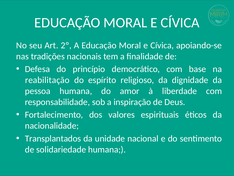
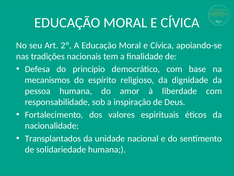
reabilitação: reabilitação -> mecanismos
